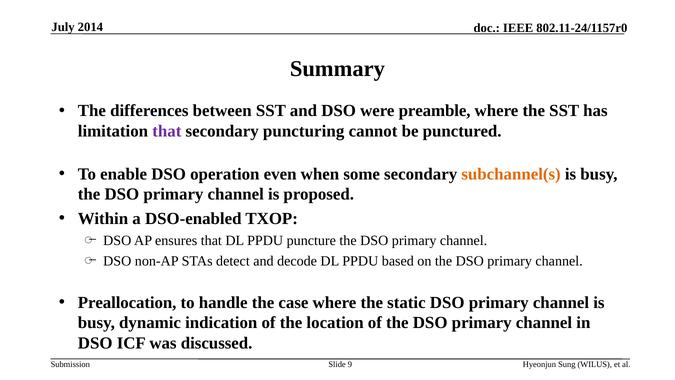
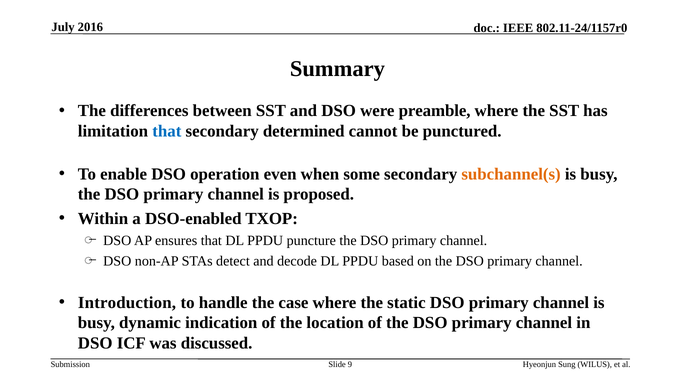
2014: 2014 -> 2016
that at (167, 131) colour: purple -> blue
puncturing: puncturing -> determined
Preallocation: Preallocation -> Introduction
